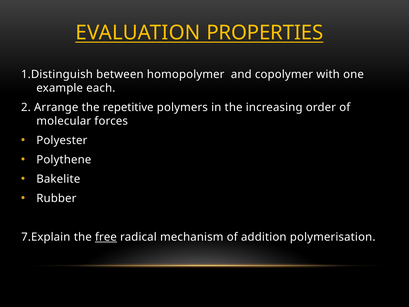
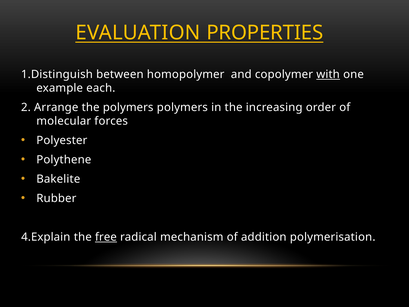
with underline: none -> present
the repetitive: repetitive -> polymers
7.Explain: 7.Explain -> 4.Explain
